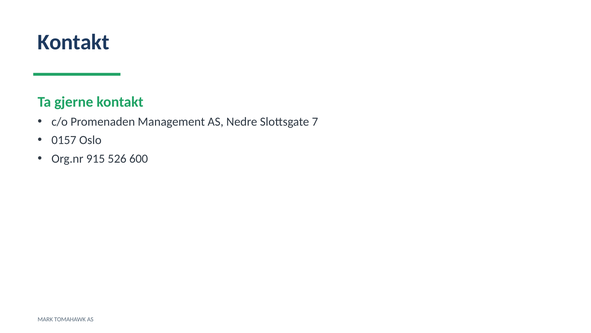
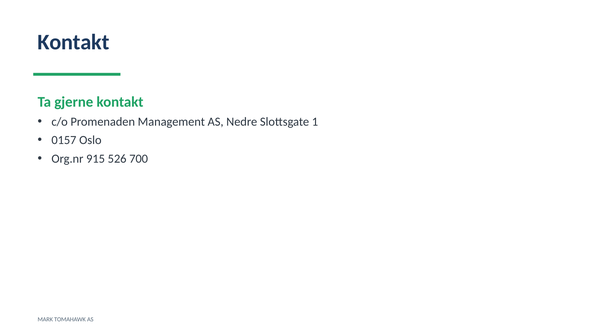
7: 7 -> 1
600: 600 -> 700
